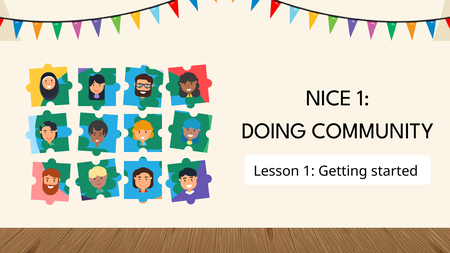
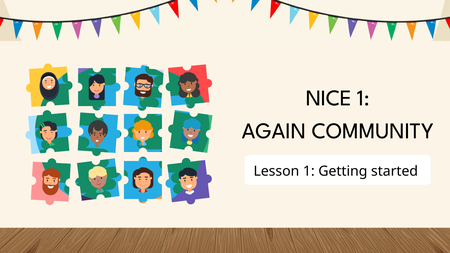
DOING: DOING -> AGAIN
